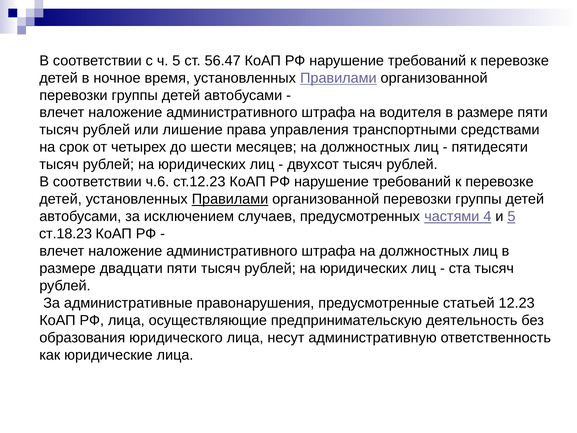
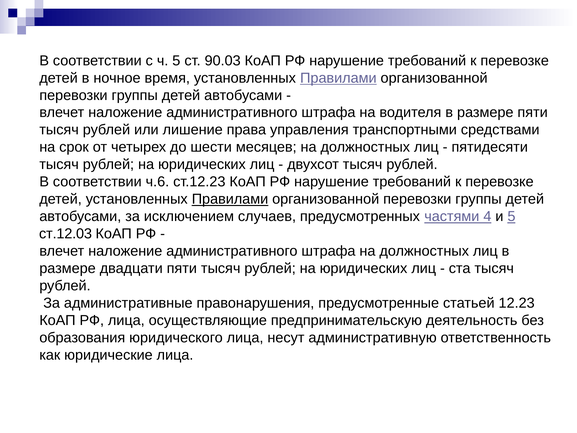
56.47: 56.47 -> 90.03
ст.18.23: ст.18.23 -> ст.12.03
